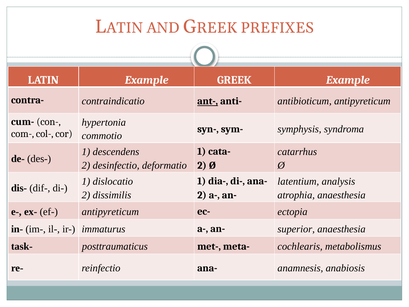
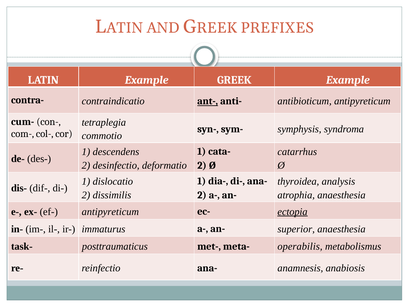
hypertonia: hypertonia -> tetraplegia
latentium: latentium -> thyroidea
ectopia underline: none -> present
cochlearis: cochlearis -> operabilis
